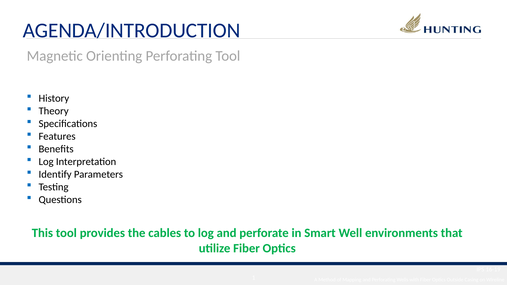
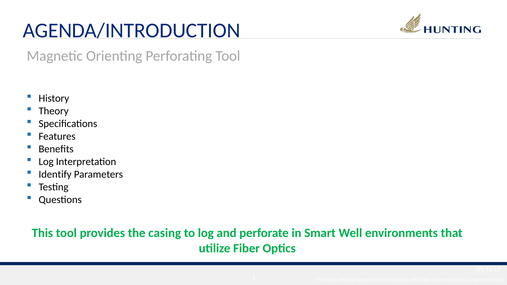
the cables: cables -> casing
